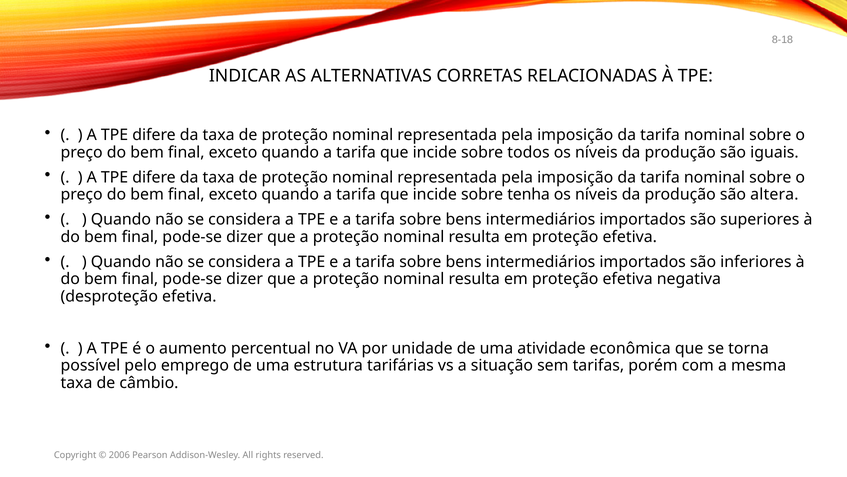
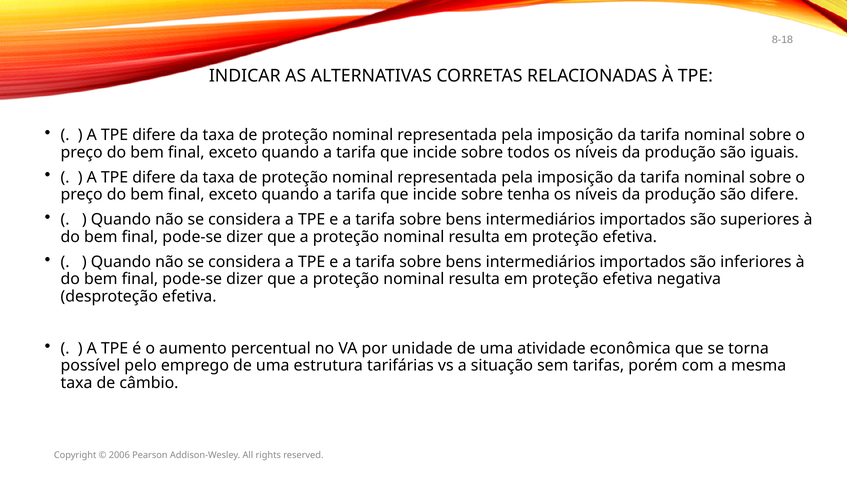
são altera: altera -> difere
